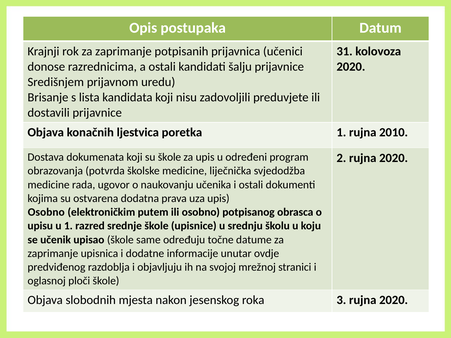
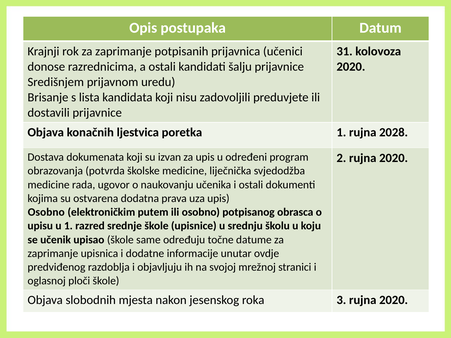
2010: 2010 -> 2028
su škole: škole -> izvan
